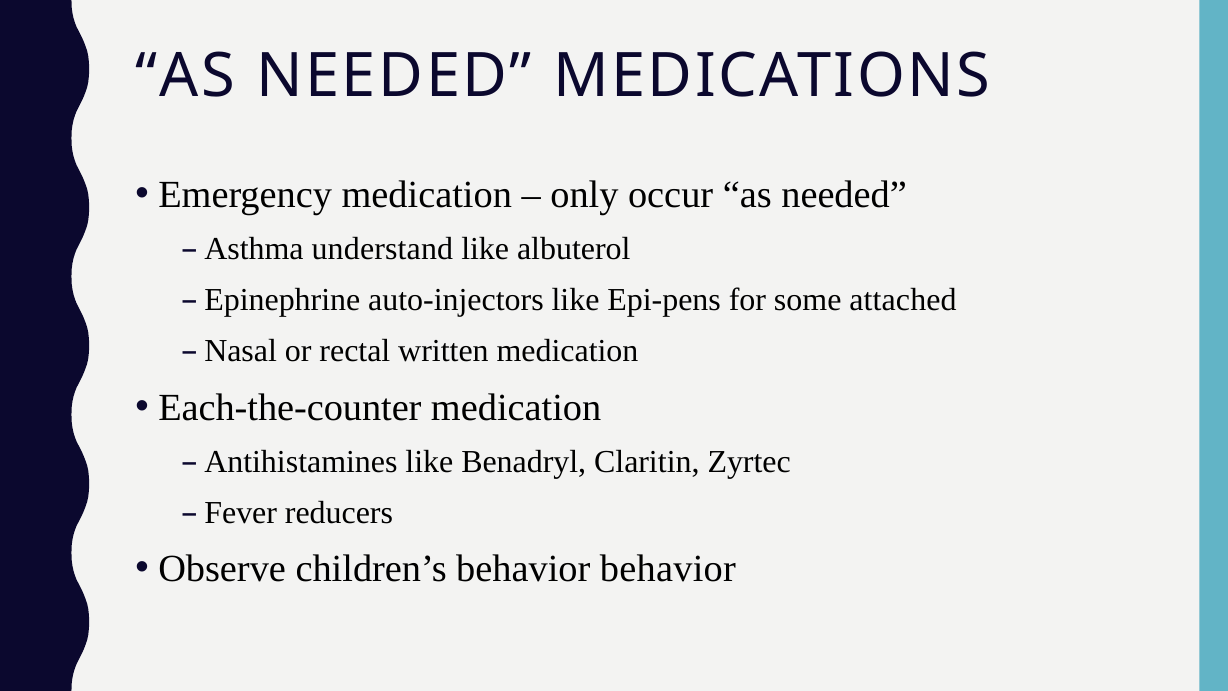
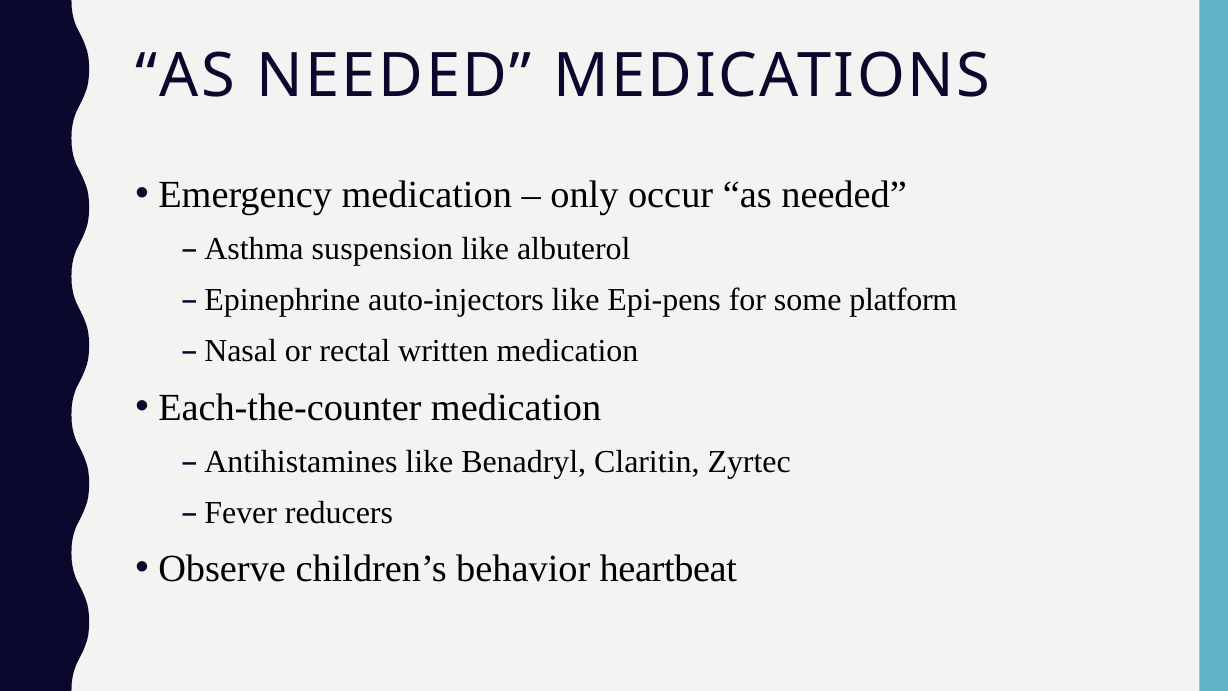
understand: understand -> suspension
attached: attached -> platform
behavior behavior: behavior -> heartbeat
